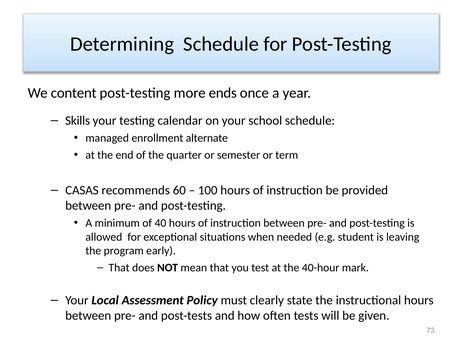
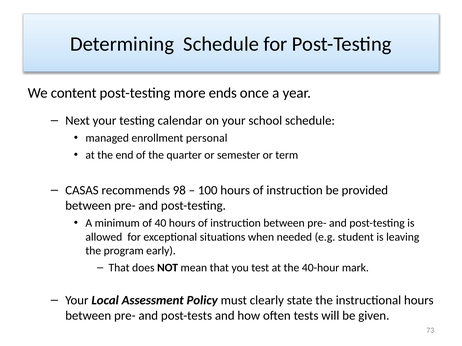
Skills: Skills -> Next
alternate: alternate -> personal
60: 60 -> 98
